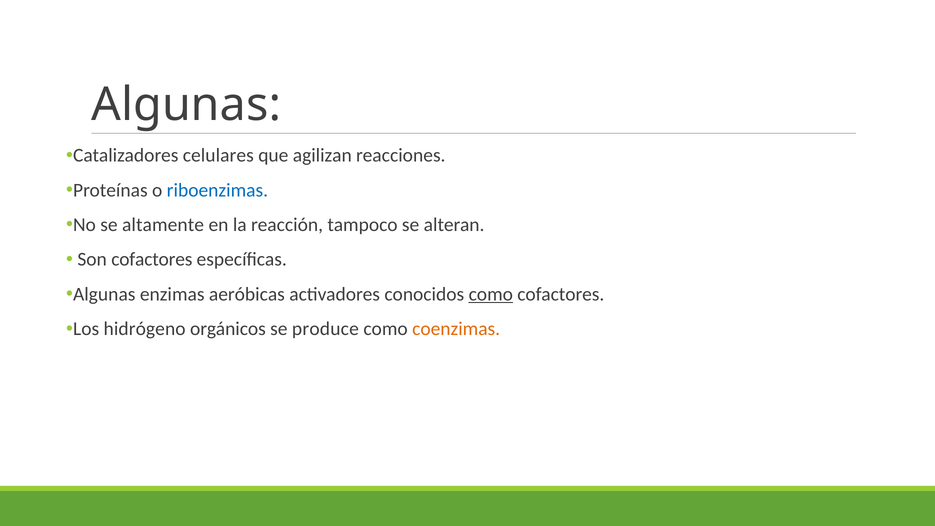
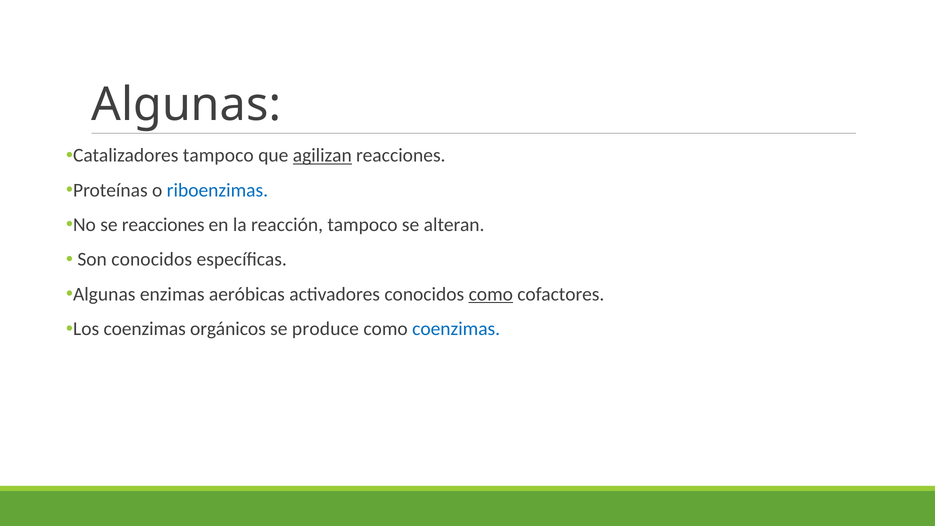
Catalizadores celulares: celulares -> tampoco
agilizan underline: none -> present
se altamente: altamente -> reacciones
Son cofactores: cofactores -> conocidos
Los hidrógeno: hidrógeno -> coenzimas
coenzimas at (456, 329) colour: orange -> blue
